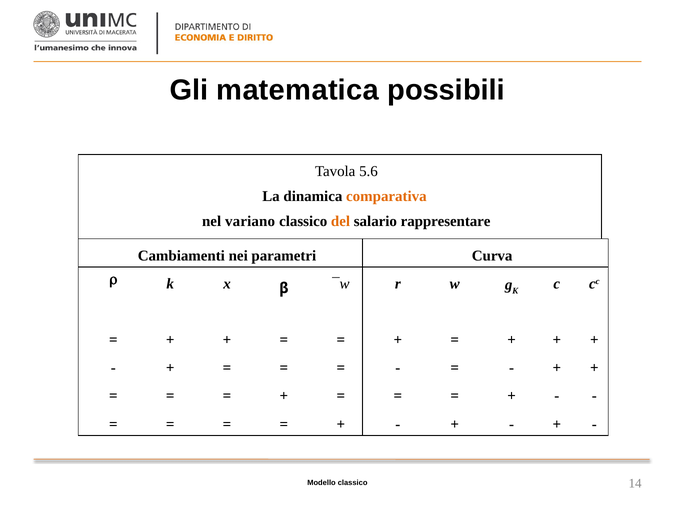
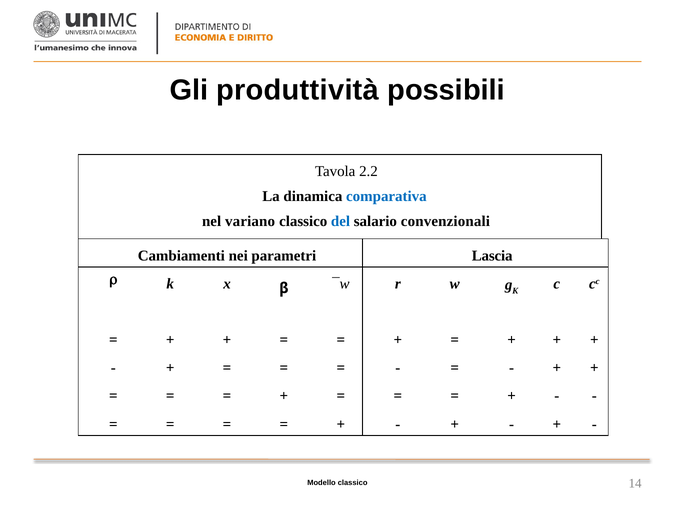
matematica: matematica -> produttività
5.6: 5.6 -> 2.2
comparativa colour: orange -> blue
del colour: orange -> blue
rappresentare: rappresentare -> convenzionali
Curva: Curva -> Lascia
